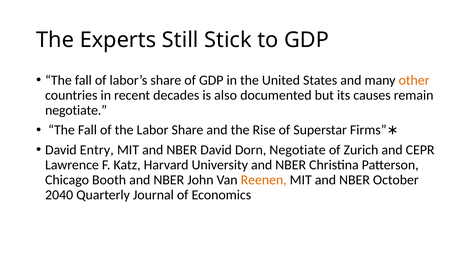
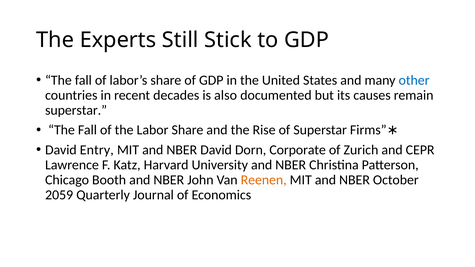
other colour: orange -> blue
negotiate at (76, 110): negotiate -> superstar
Dorn Negotiate: Negotiate -> Corporate
2040: 2040 -> 2059
